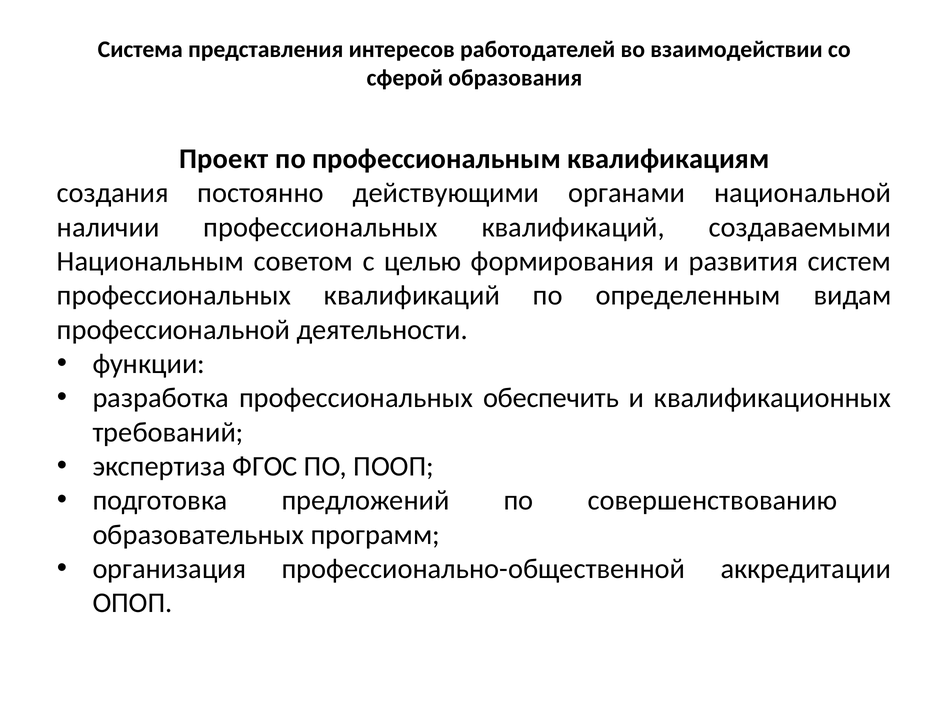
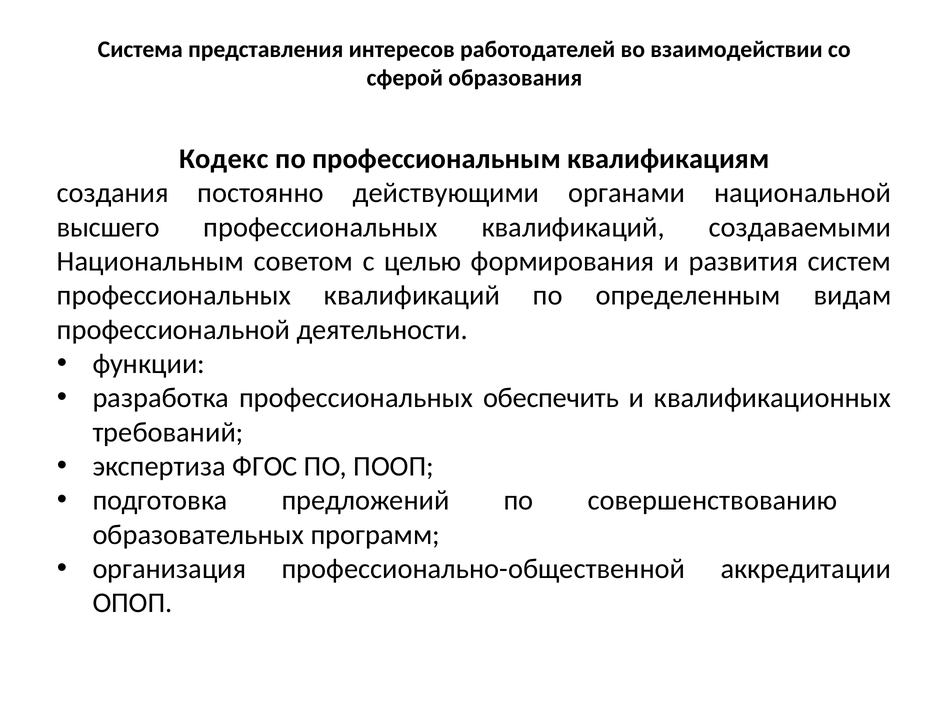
Проект: Проект -> Кодекс
наличии: наличии -> высшего
